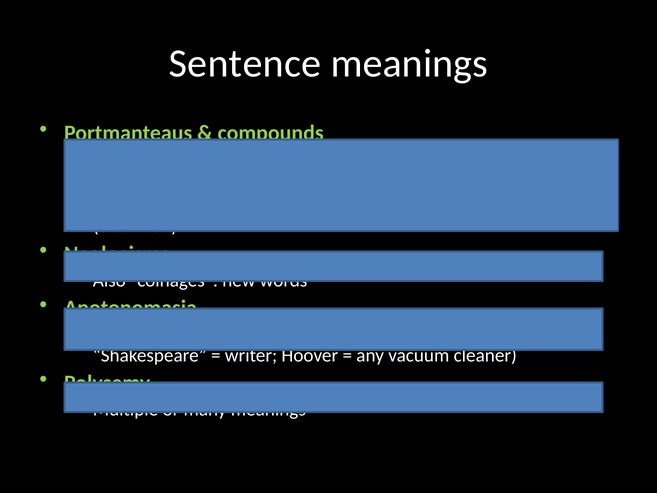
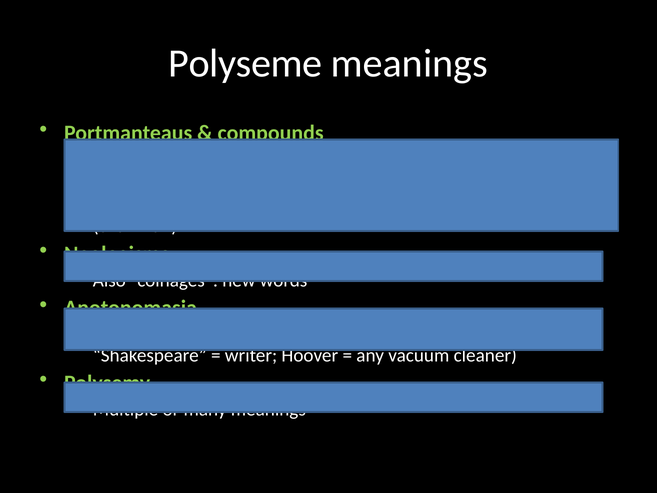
Sentence: Sentence -> Polyseme
